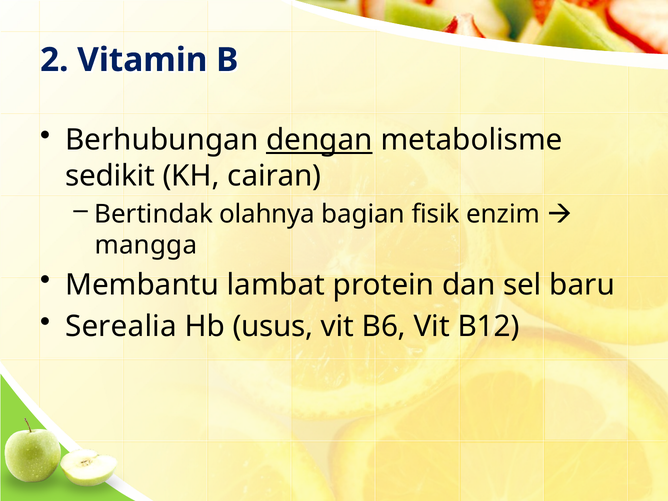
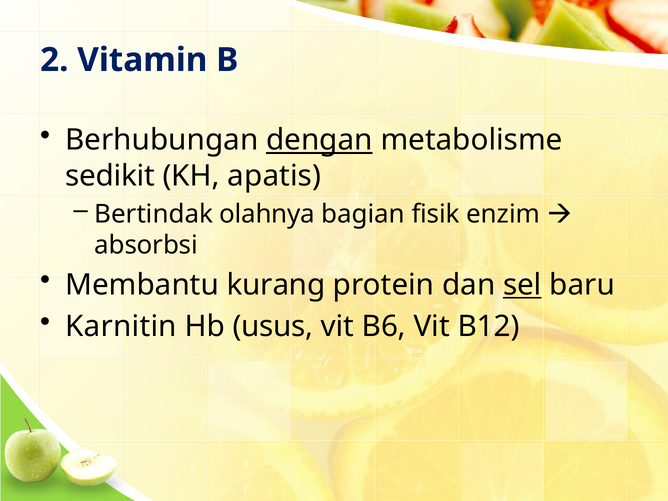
cairan: cairan -> apatis
mangga: mangga -> absorbsi
lambat: lambat -> kurang
sel underline: none -> present
Serealia: Serealia -> Karnitin
